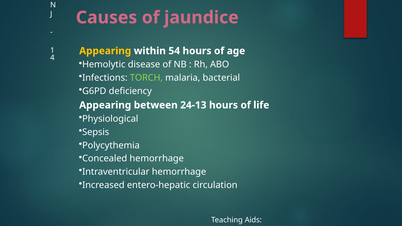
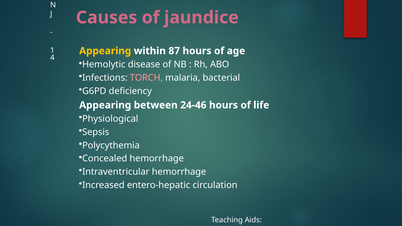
54: 54 -> 87
TORCH colour: light green -> pink
24-13: 24-13 -> 24-46
